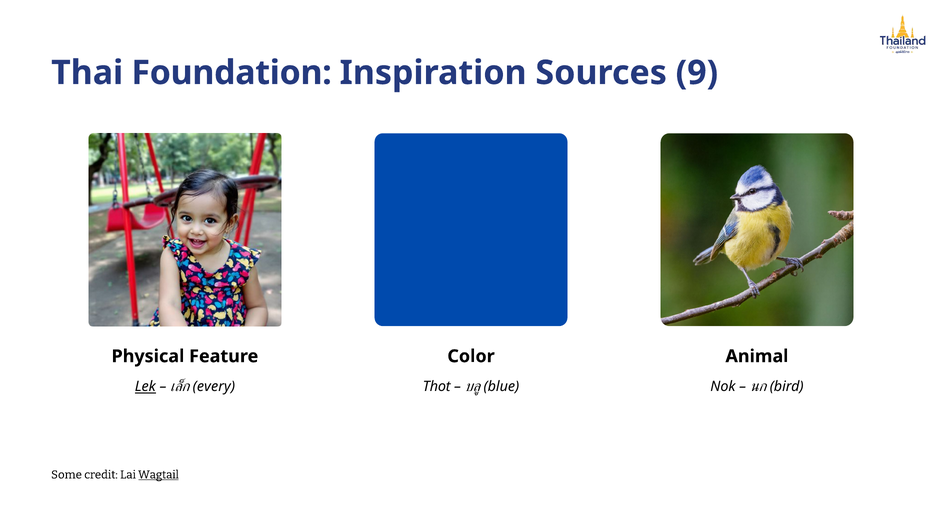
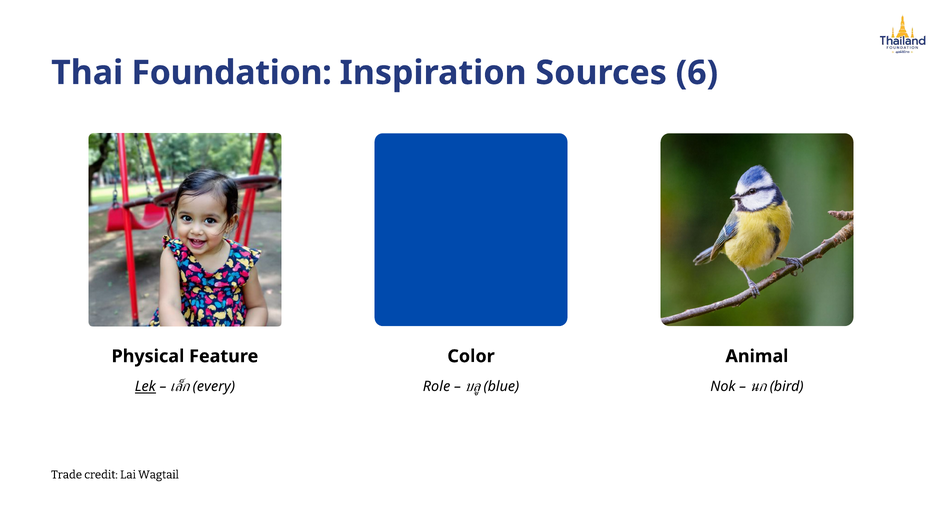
9: 9 -> 6
Thot: Thot -> Role
Some: Some -> Trade
Wagtail underline: present -> none
